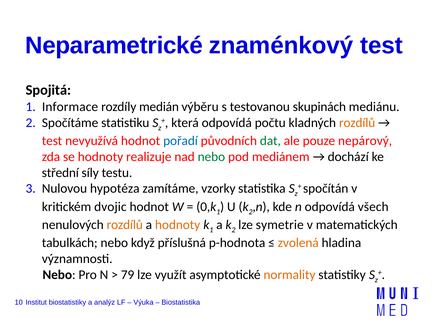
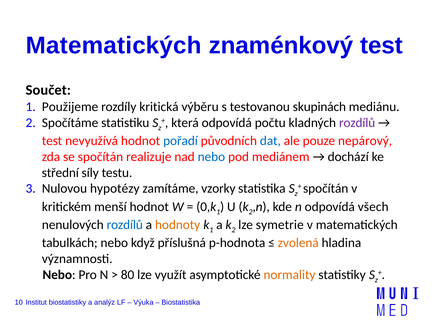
Neparametrické at (114, 46): Neparametrické -> Matematických
Spojitá: Spojitá -> Součet
Informace: Informace -> Použijeme
medián: medián -> kritická
rozdílů at (357, 122) colour: orange -> purple
dat colour: green -> blue
se hodnoty: hodnoty -> spočítán
nebo at (211, 156) colour: green -> blue
hypotéza: hypotéza -> hypotézy
dvojic: dvojic -> menší
rozdílů at (125, 224) colour: orange -> blue
79: 79 -> 80
